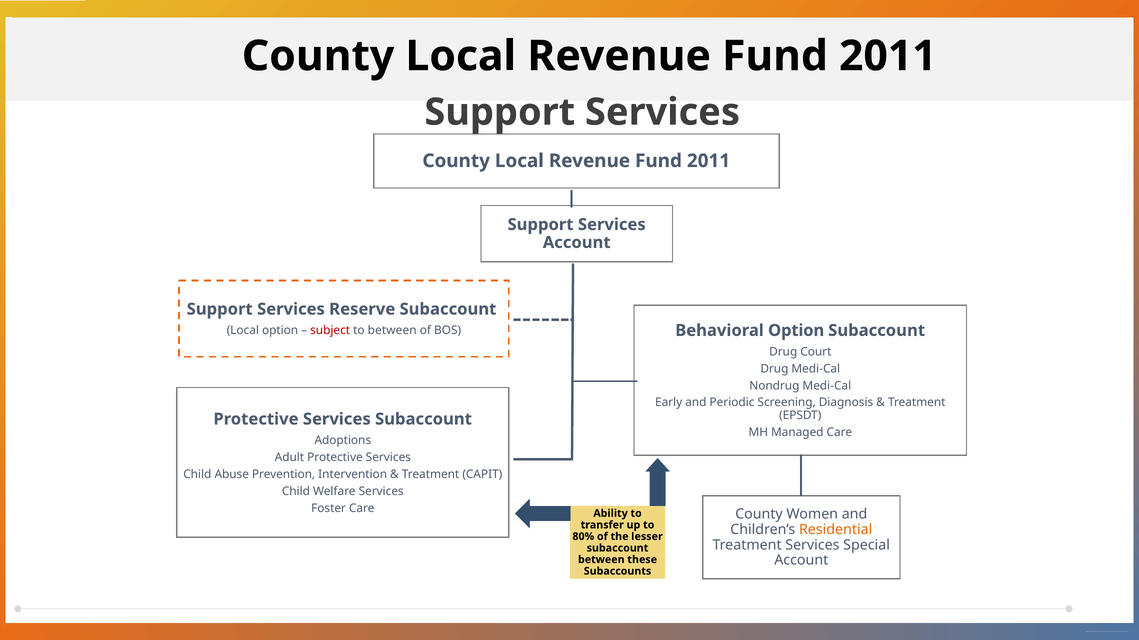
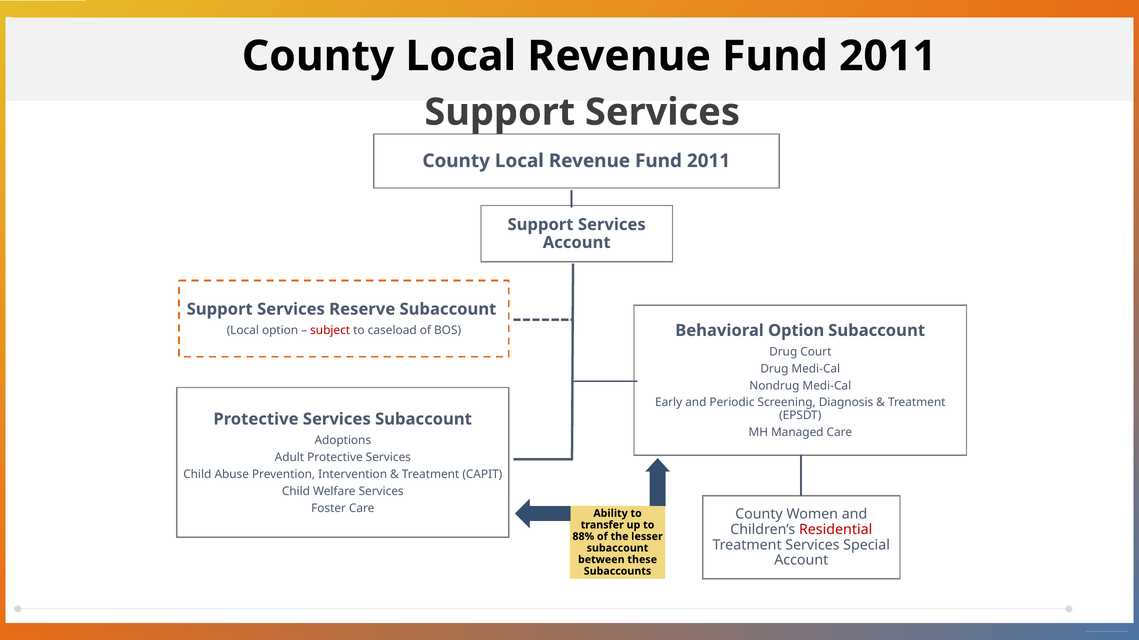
to between: between -> caseload
Residential colour: orange -> red
80%: 80% -> 88%
